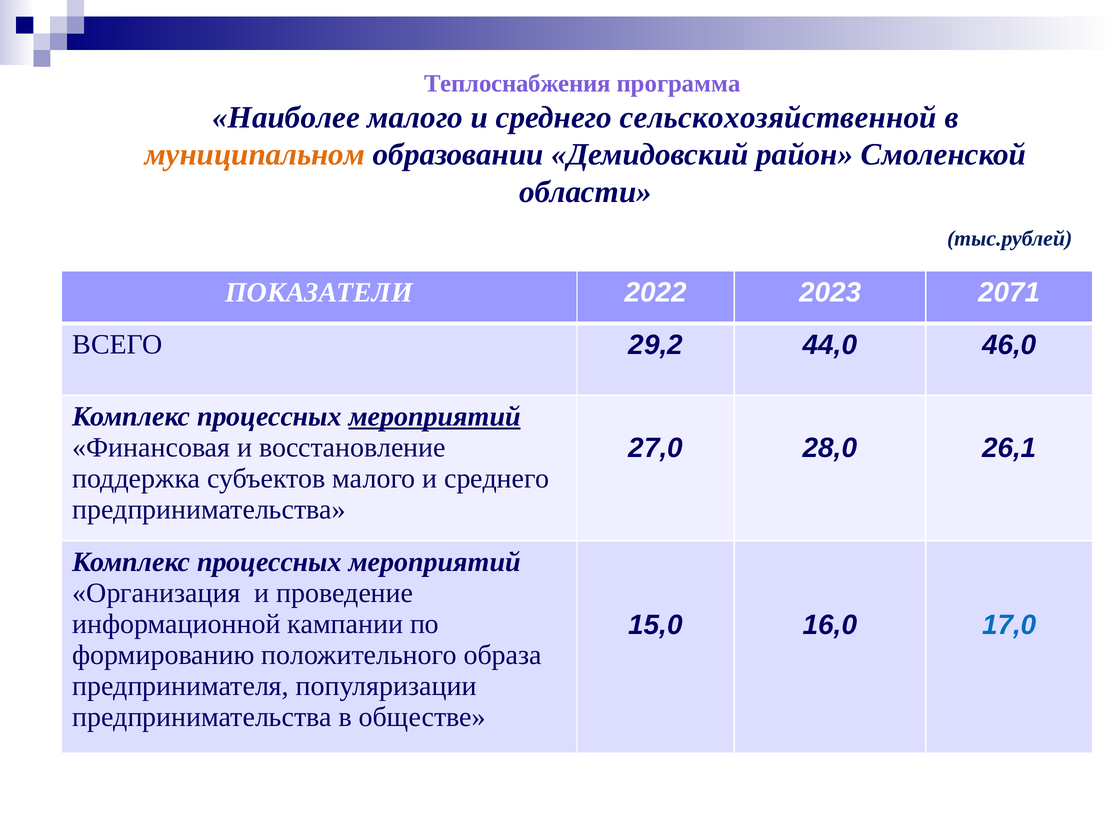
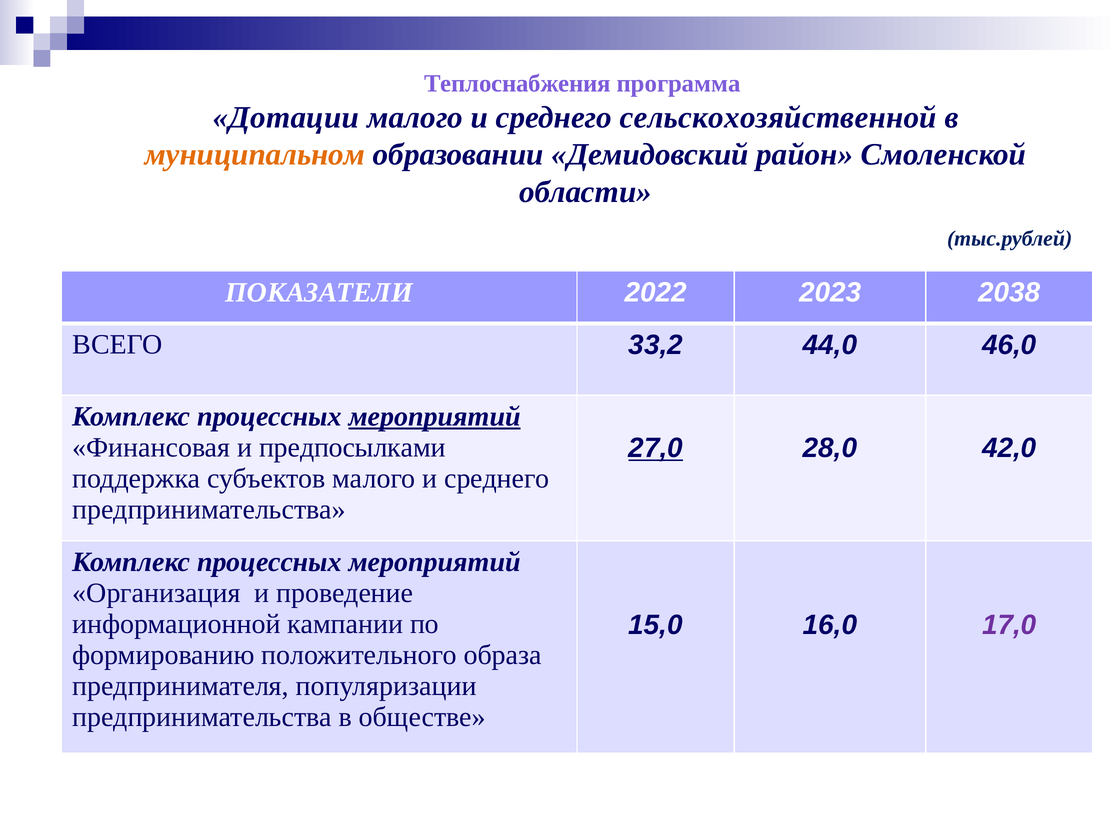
Наиболее: Наиболее -> Дотации
2071: 2071 -> 2038
29,2: 29,2 -> 33,2
восстановление: восстановление -> предпосылками
27,0 underline: none -> present
26,1: 26,1 -> 42,0
17,0 colour: blue -> purple
